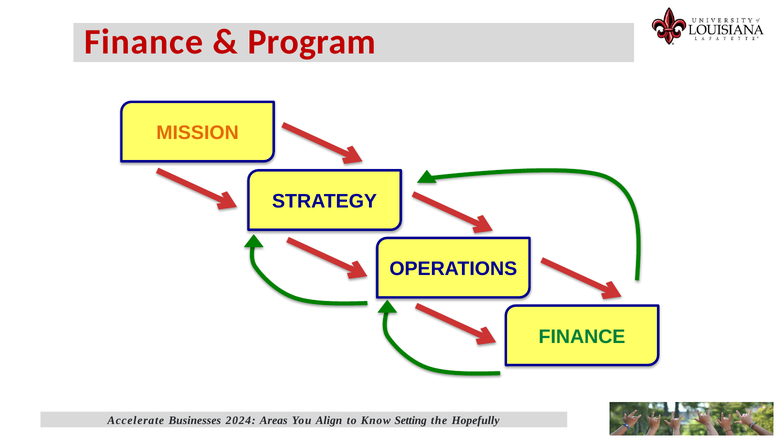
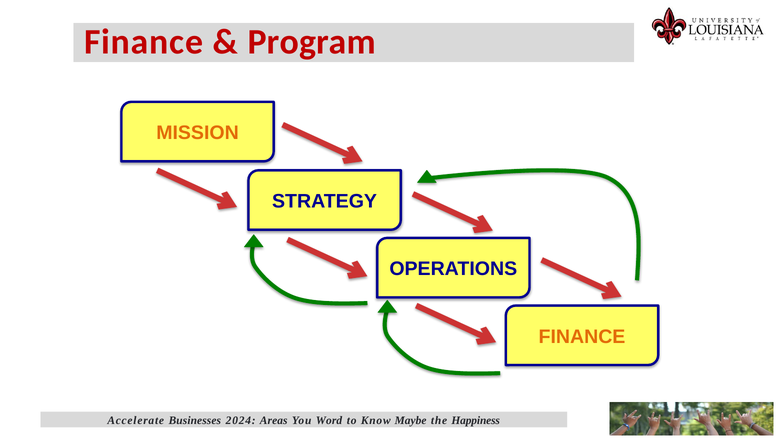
FINANCE at (582, 337) colour: green -> orange
Align: Align -> Word
Setting: Setting -> Maybe
Hopefully: Hopefully -> Happiness
